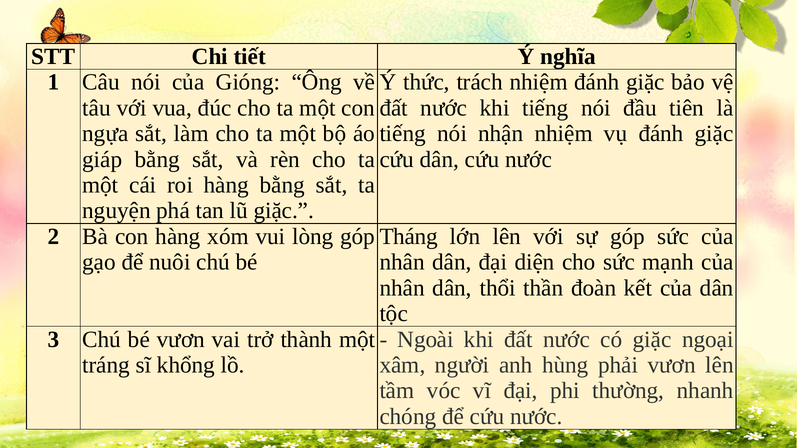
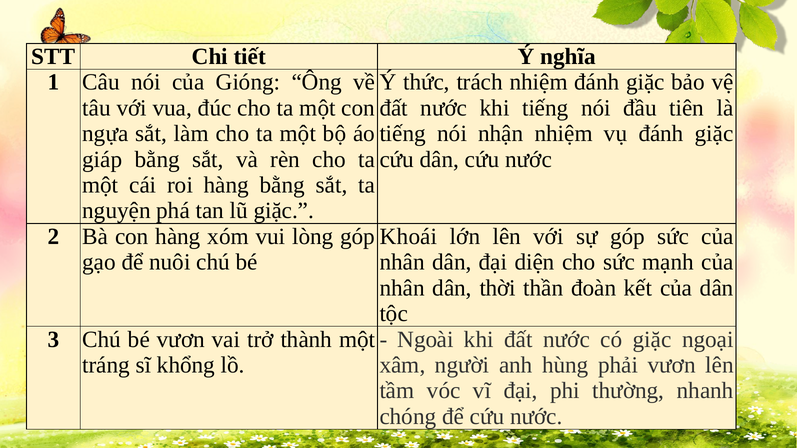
Tháng: Tháng -> Khoái
thổi: thổi -> thời
